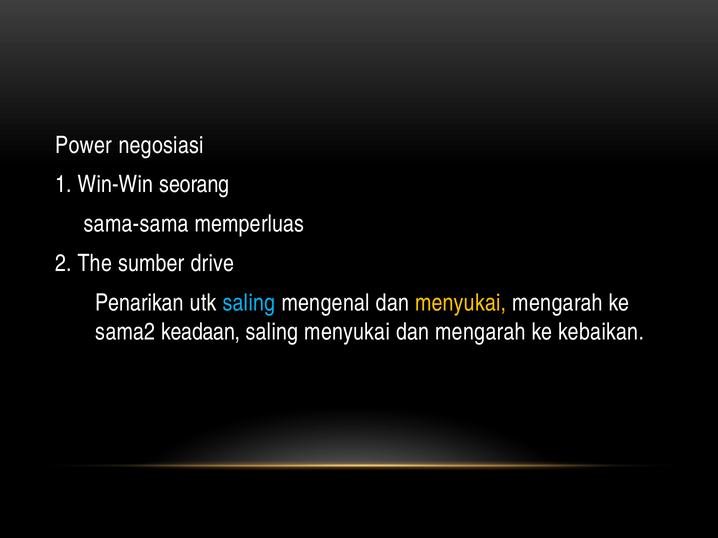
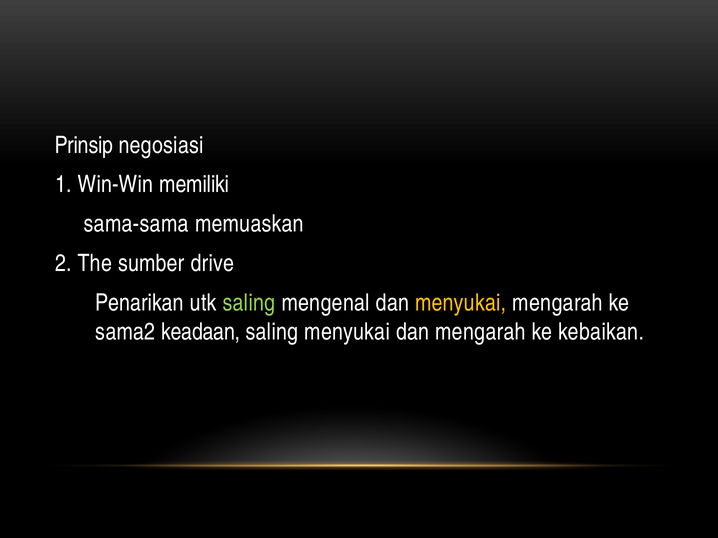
Power: Power -> Prinsip
seorang: seorang -> memiliki
memperluas: memperluas -> memuaskan
saling at (249, 303) colour: light blue -> light green
